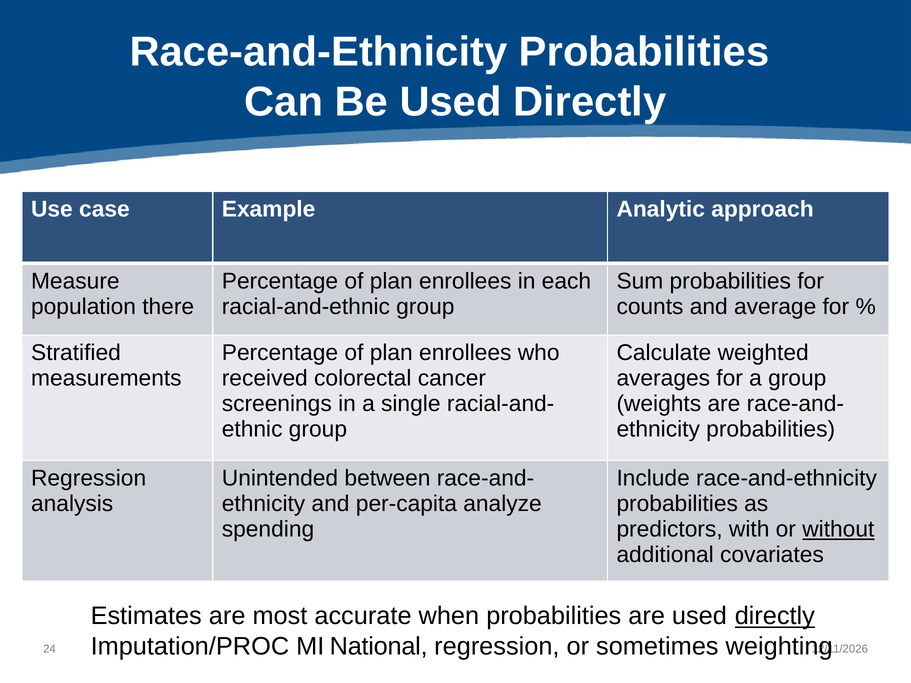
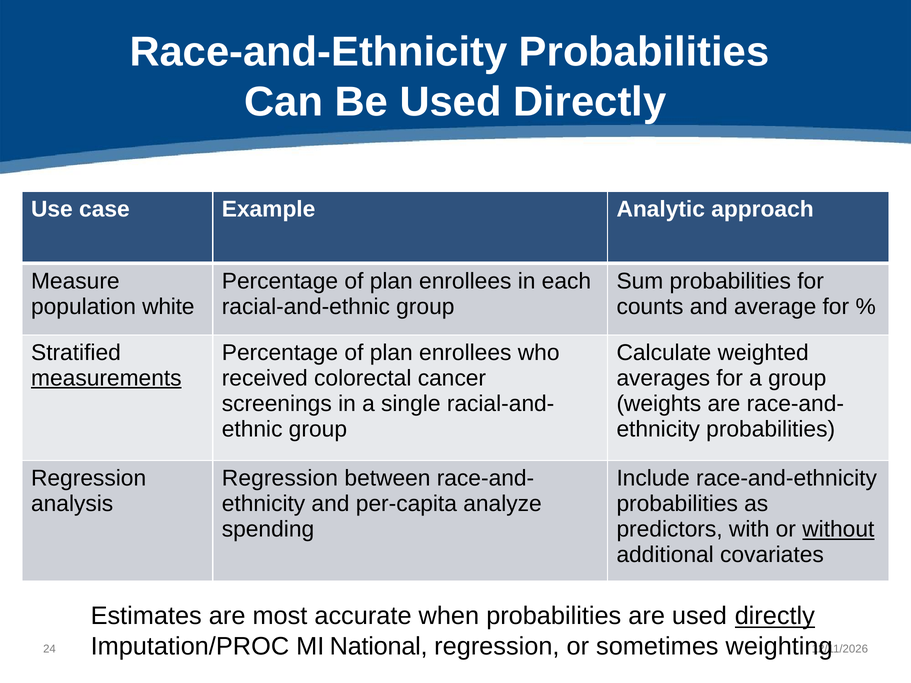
there: there -> white
measurements underline: none -> present
Unintended at (280, 479): Unintended -> Regression
